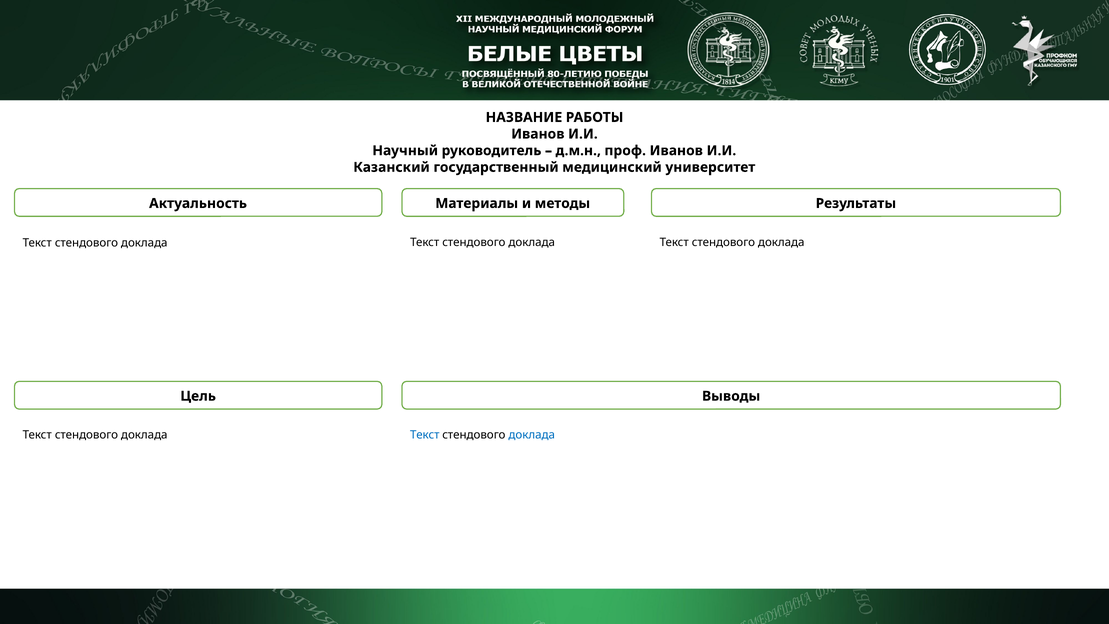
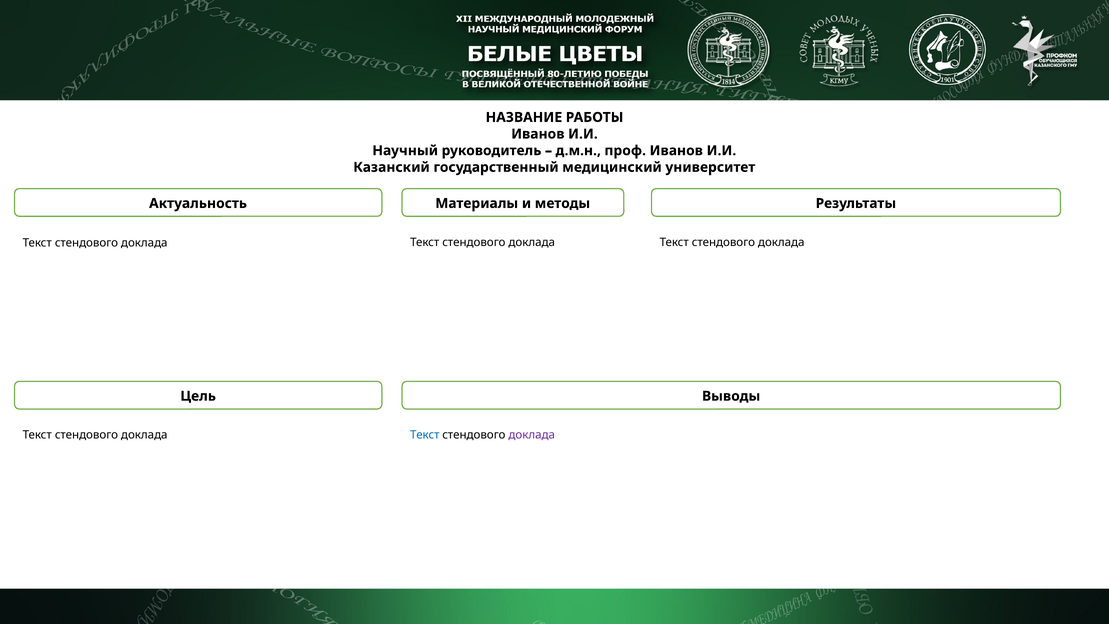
доклада at (532, 435) colour: blue -> purple
